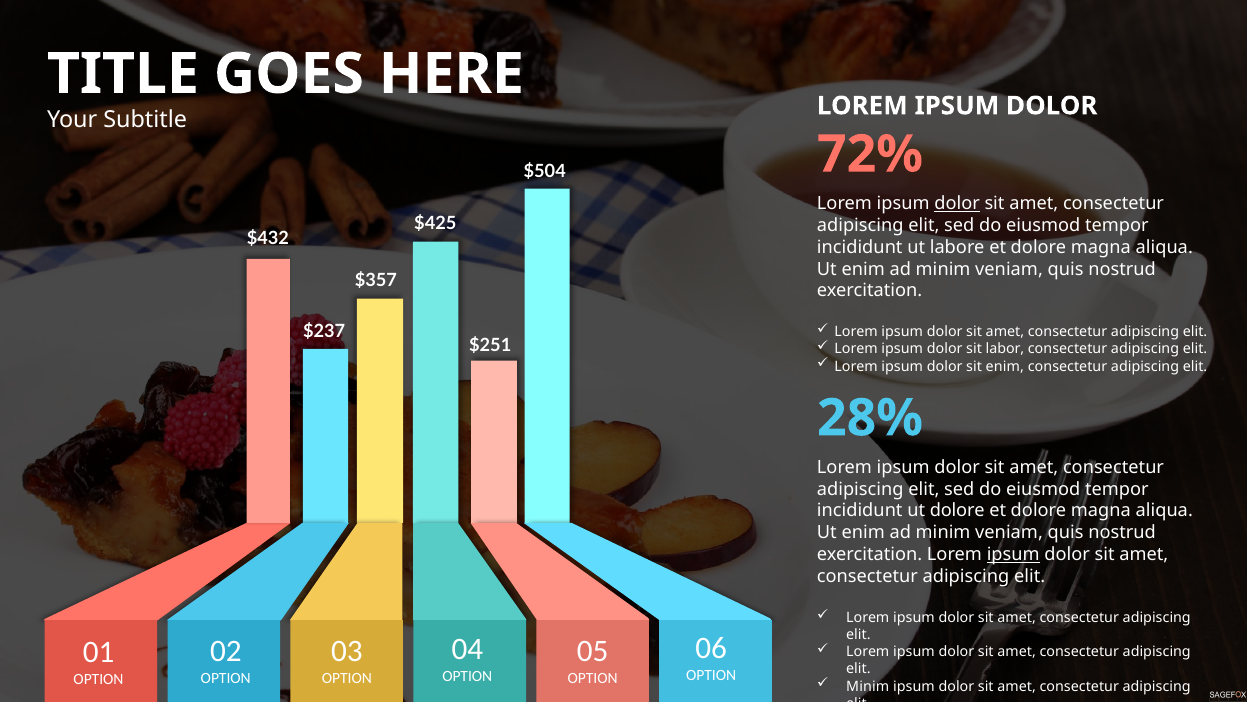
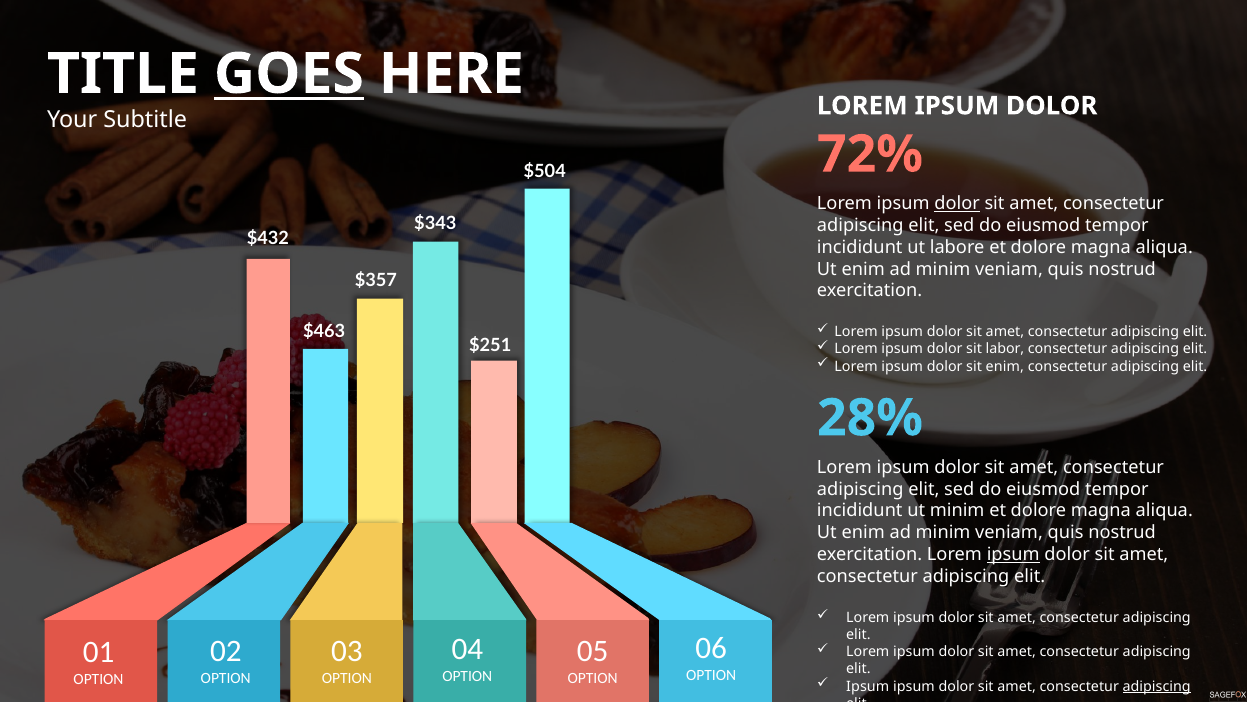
GOES underline: none -> present
$425: $425 -> $343
$237: $237 -> $463
ut dolore: dolore -> minim
Minim at (868, 686): Minim -> Ipsum
adipiscing at (1157, 686) underline: none -> present
